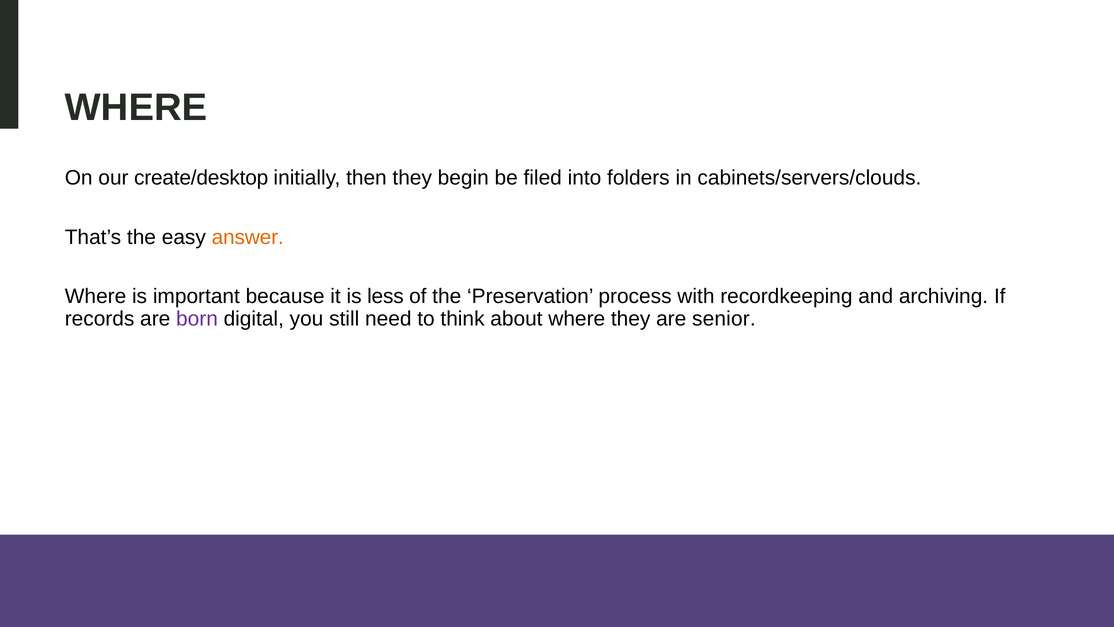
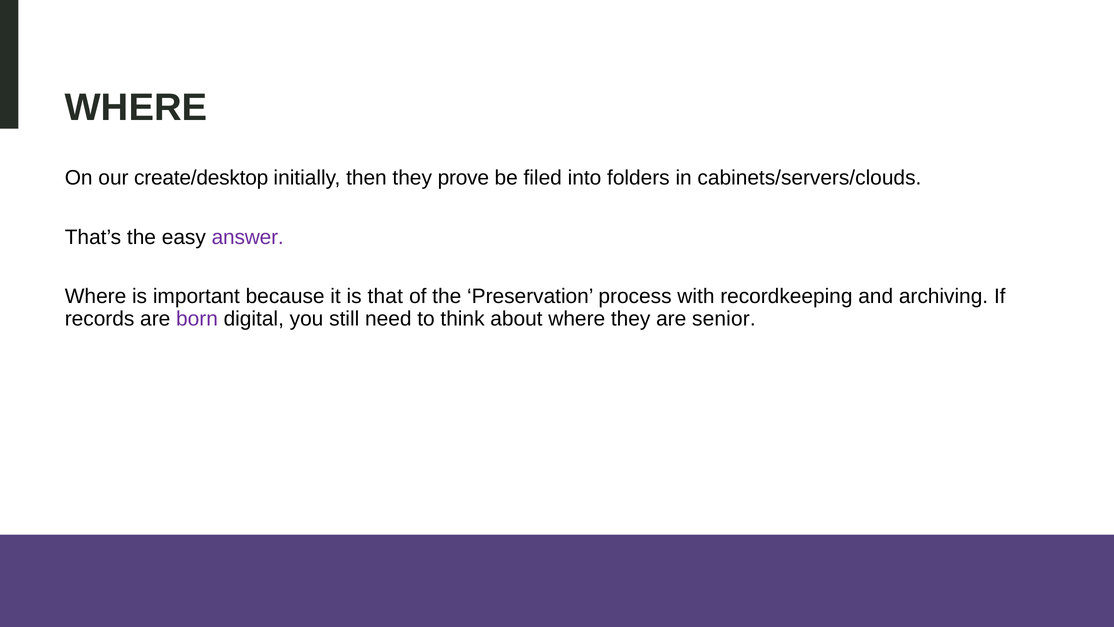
begin: begin -> prove
answer colour: orange -> purple
less: less -> that
